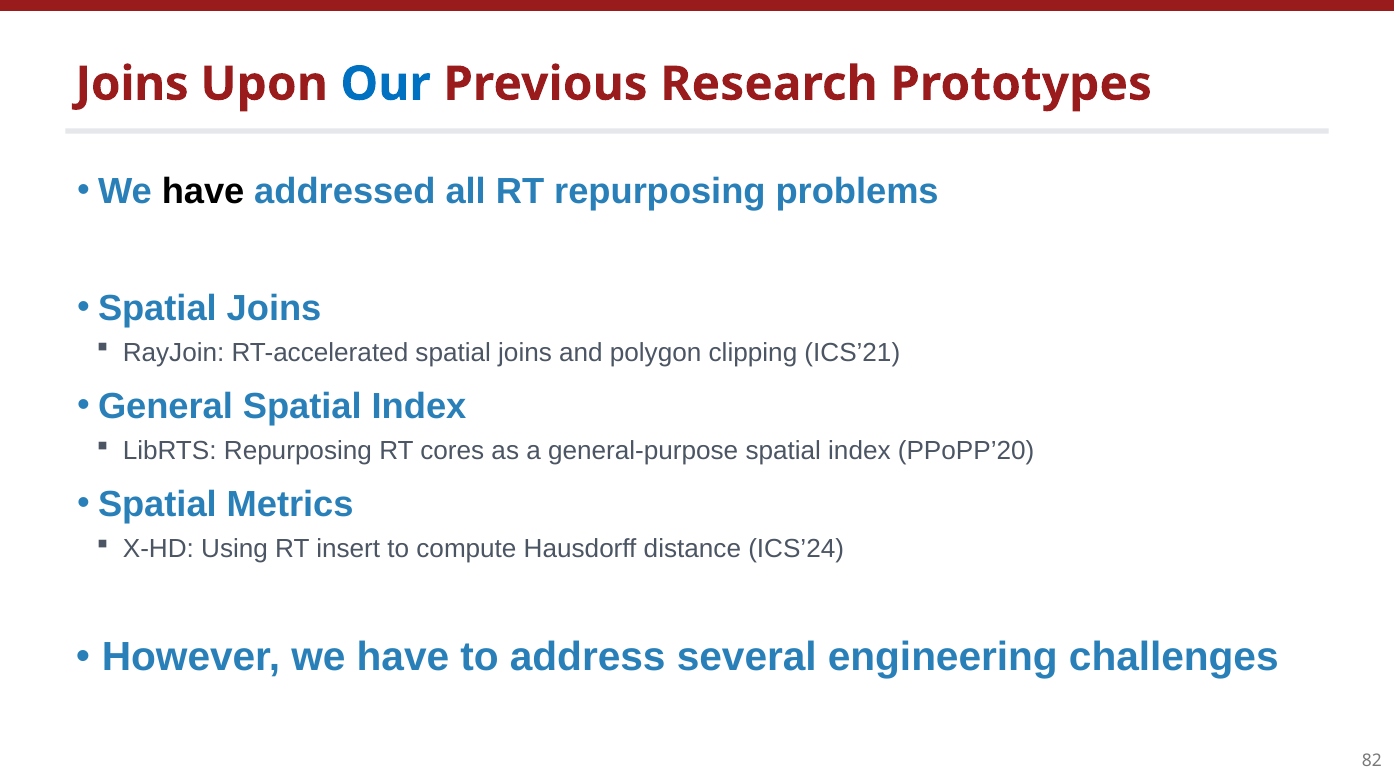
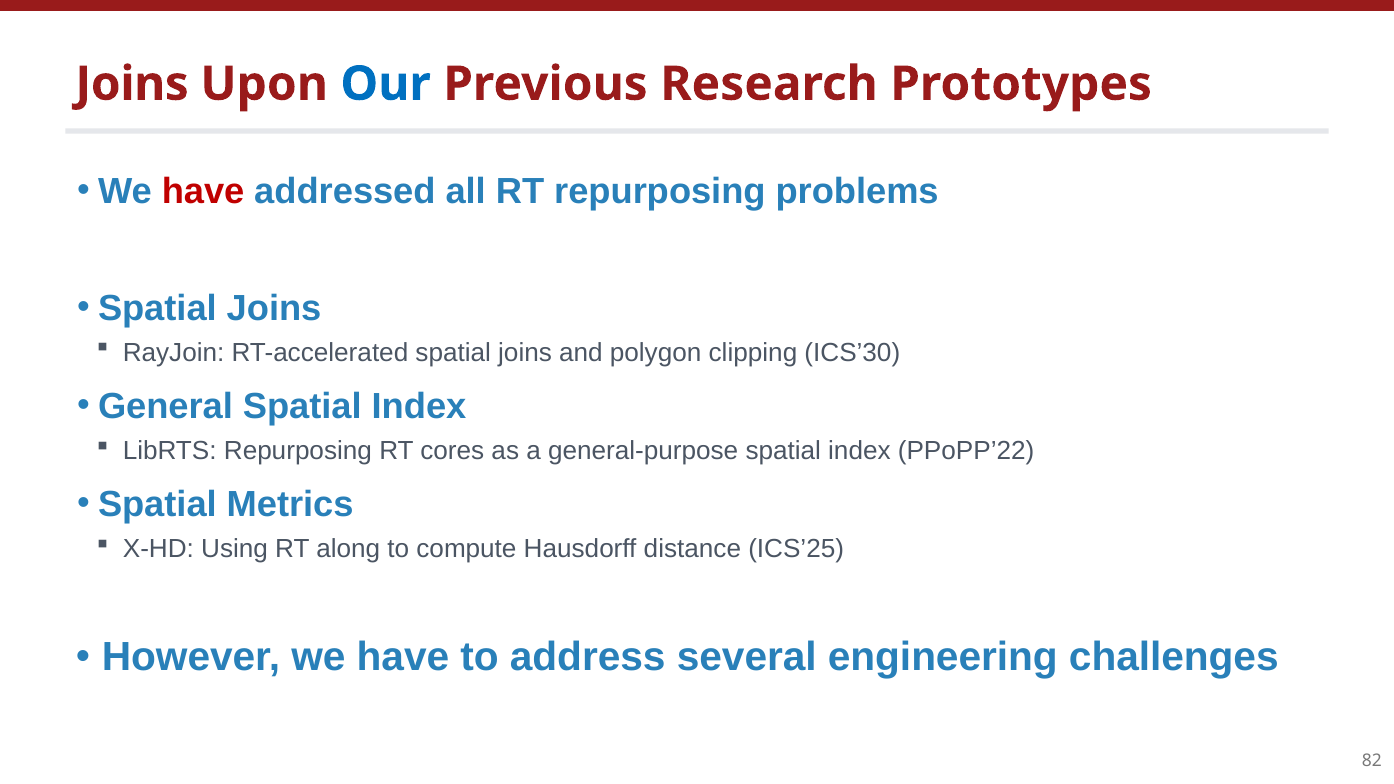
have at (203, 192) colour: black -> red
ICS’21: ICS’21 -> ICS’30
PPoPP’20: PPoPP’20 -> PPoPP’22
insert: insert -> along
ICS’24: ICS’24 -> ICS’25
